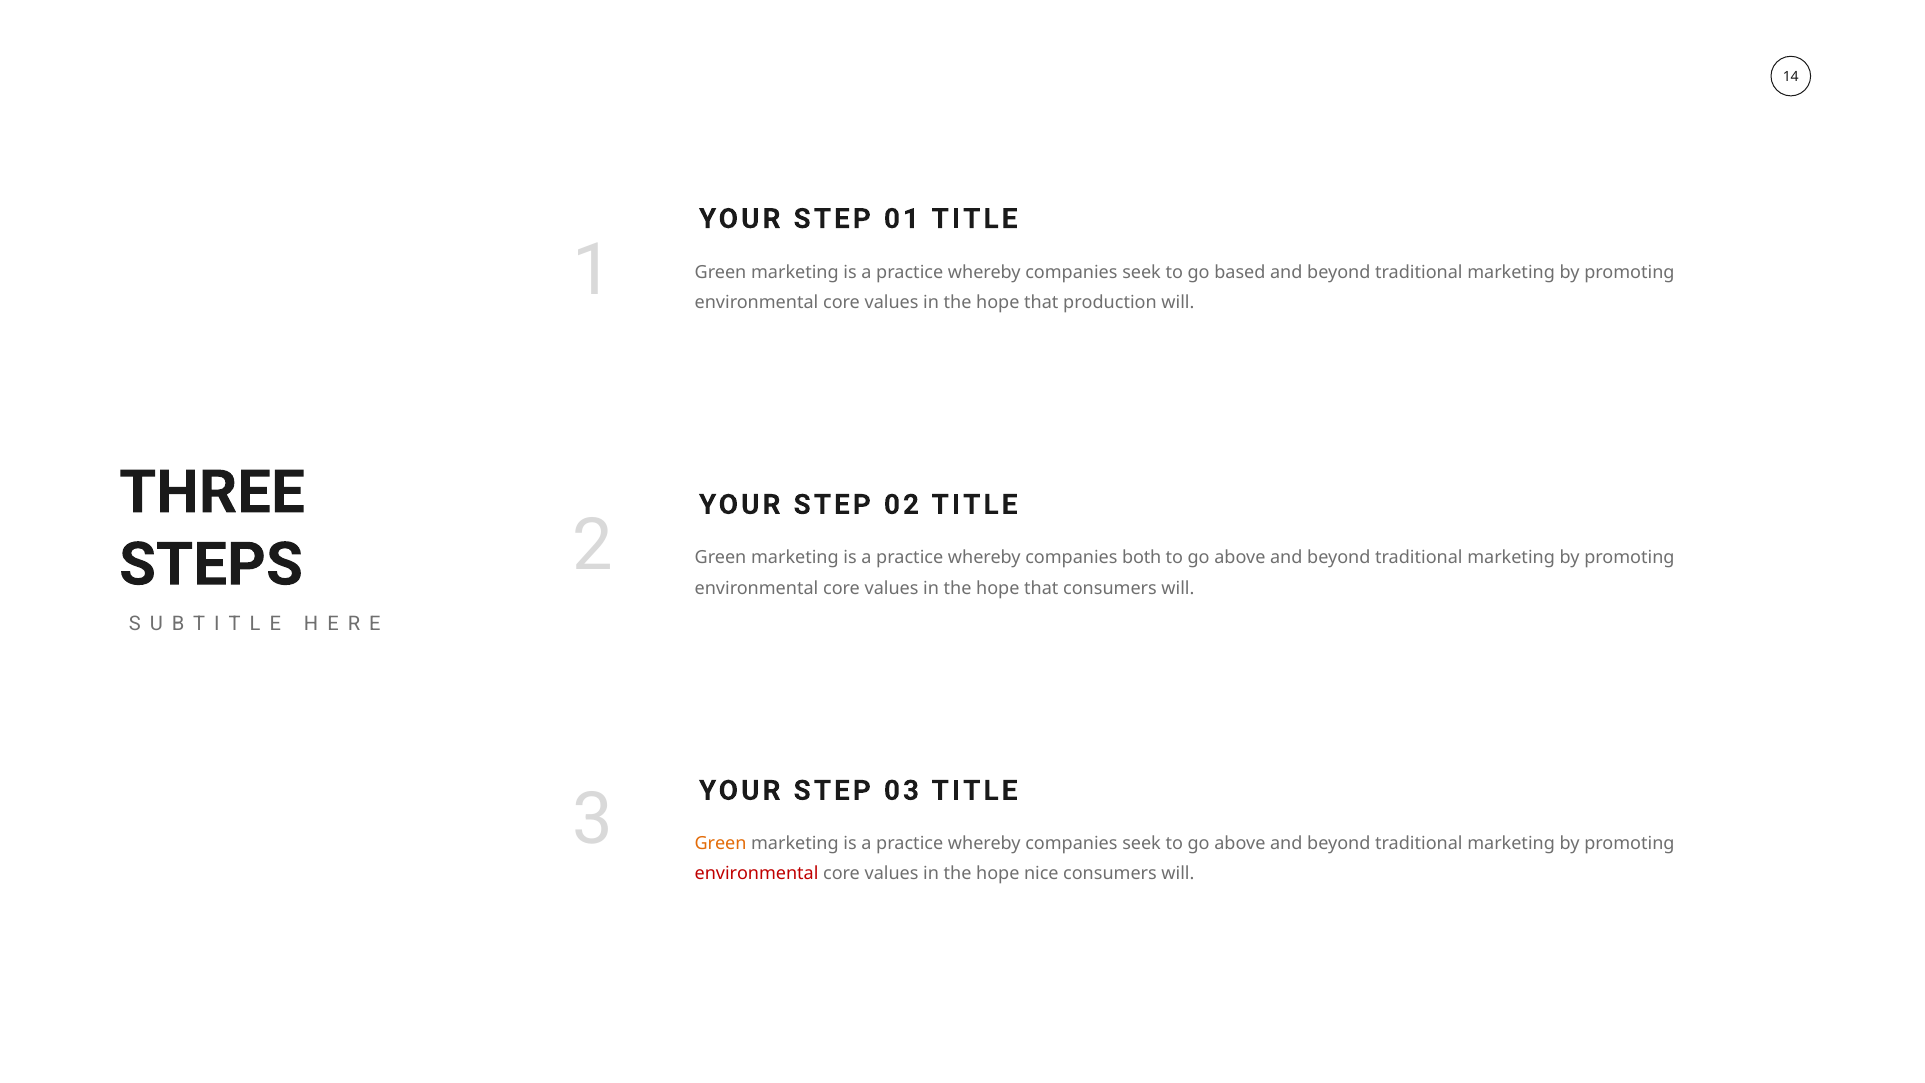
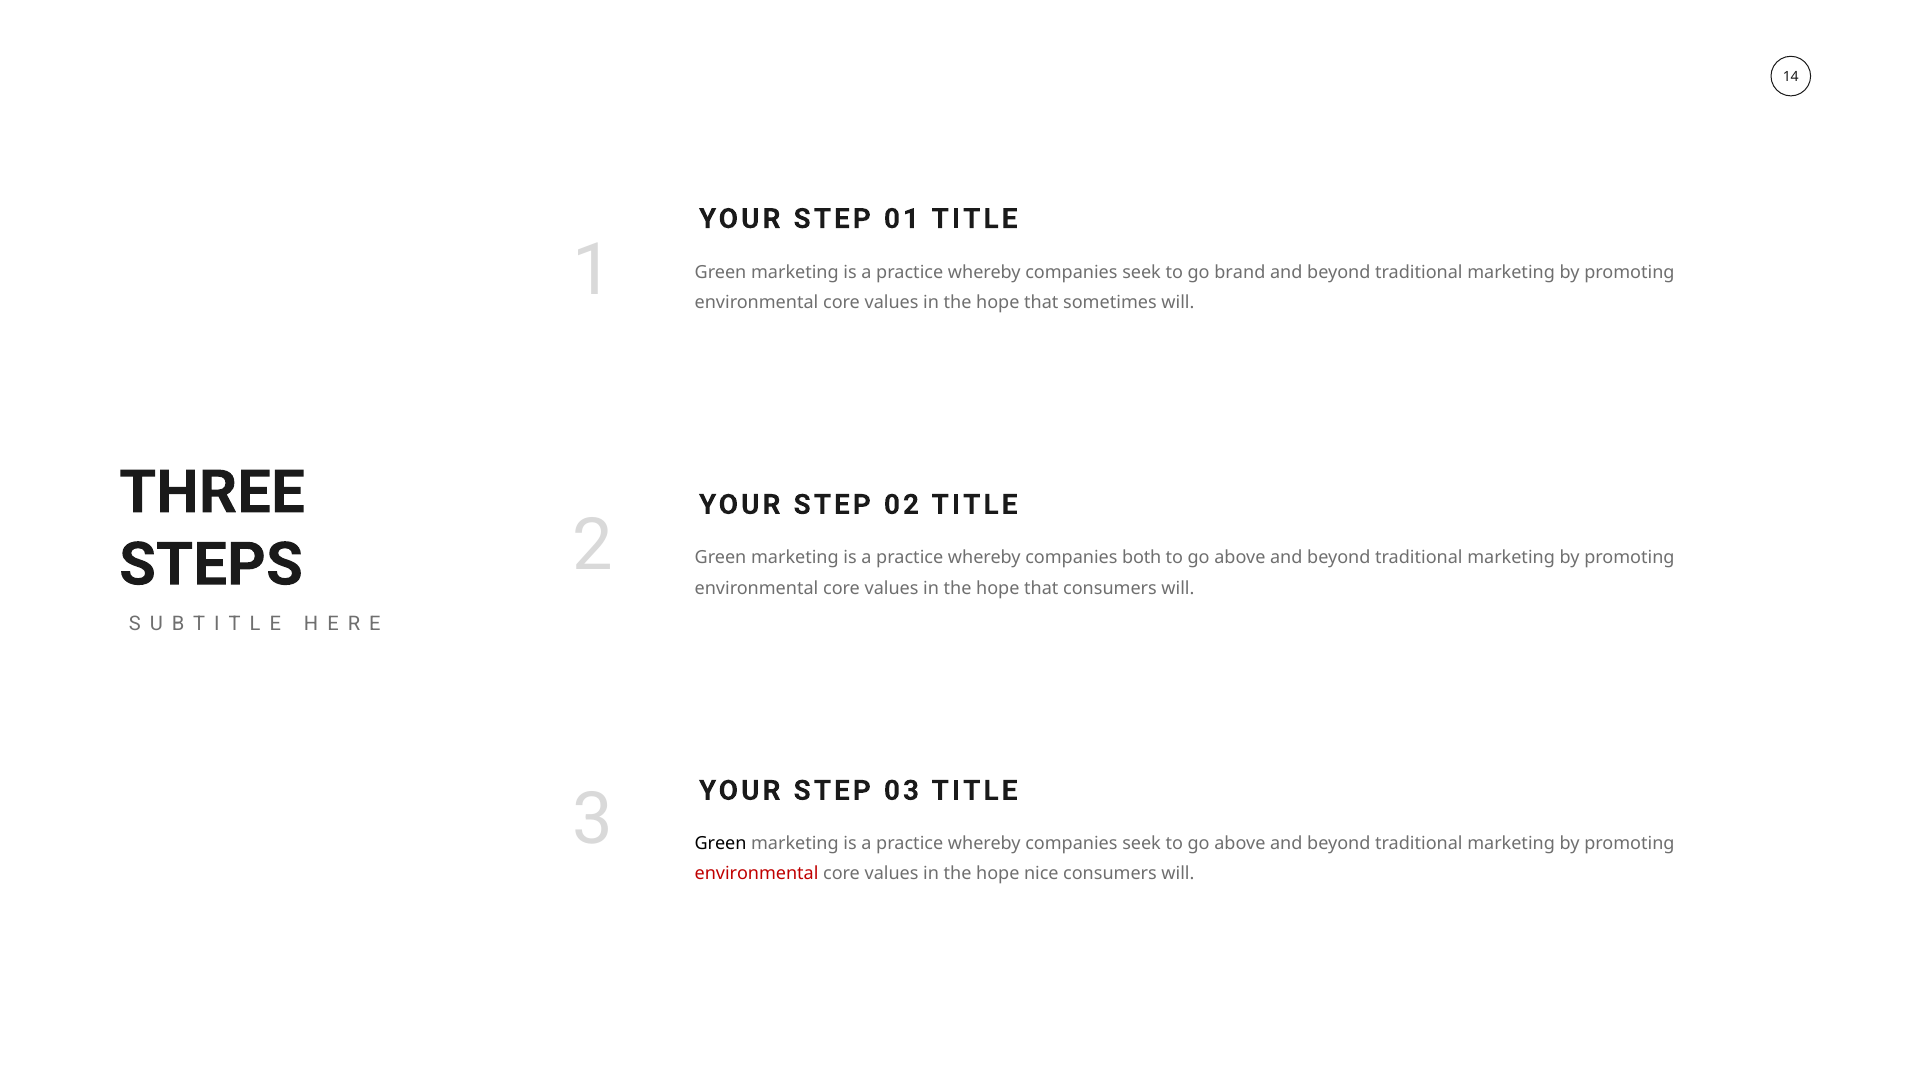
based: based -> brand
production: production -> sometimes
Green at (721, 844) colour: orange -> black
